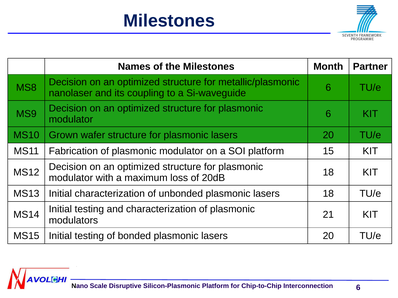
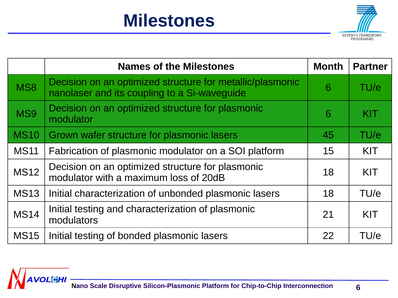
for plasmonic lasers 20: 20 -> 45
bonded plasmonic lasers 20: 20 -> 22
